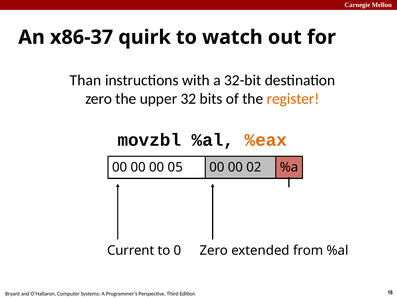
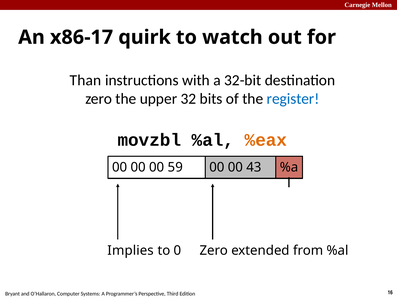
x86-37: x86-37 -> x86-17
register colour: orange -> blue
05: 05 -> 59
02: 02 -> 43
Current: Current -> Implies
